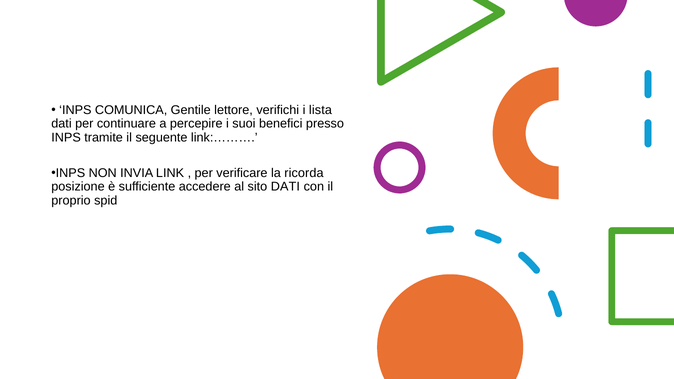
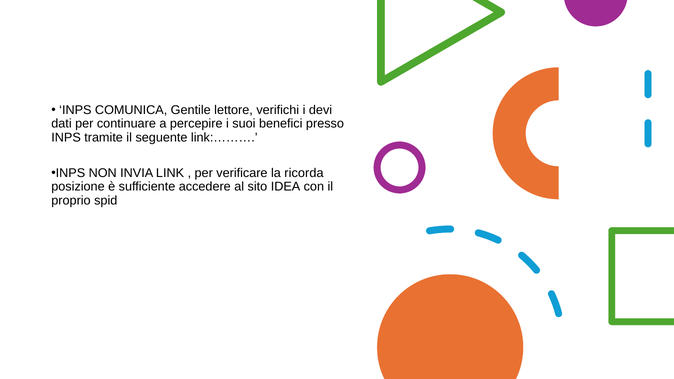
lista: lista -> devi
sito DATI: DATI -> IDEA
